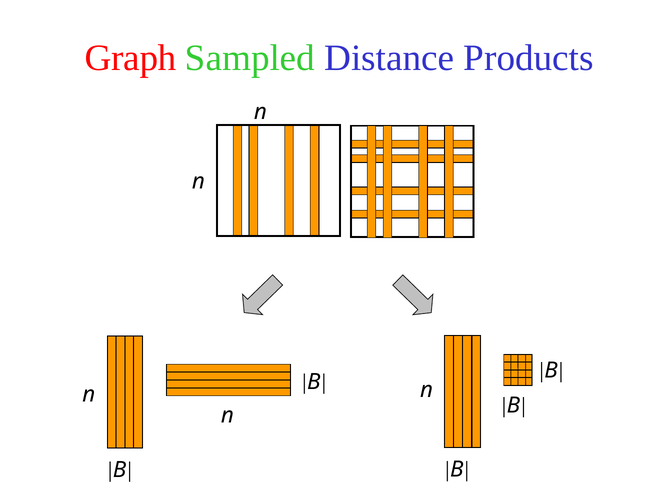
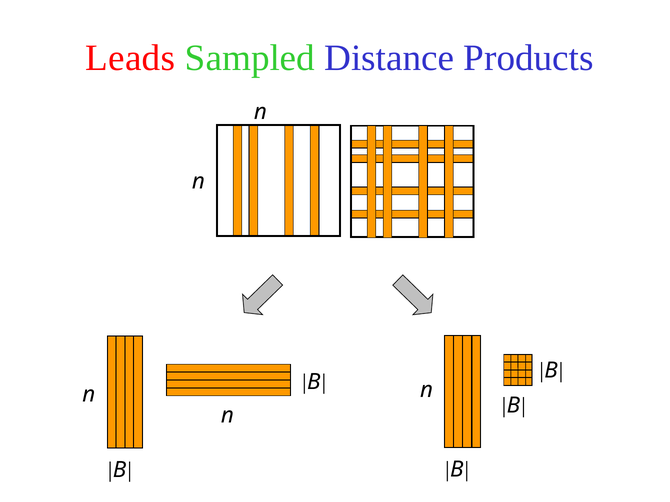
Graph: Graph -> Leads
